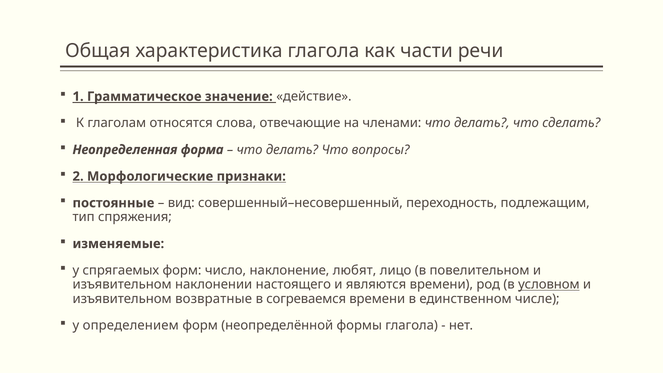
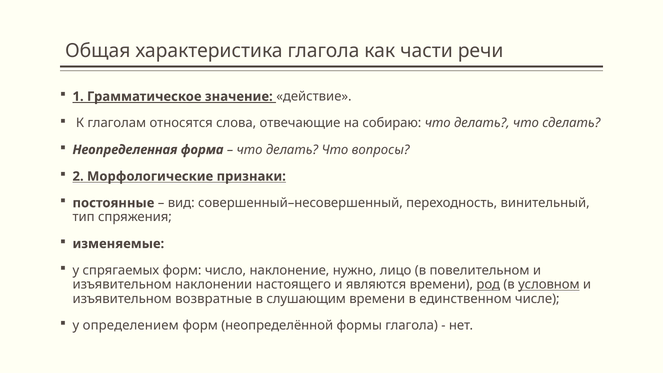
членами: членами -> собираю
подлежащим: подлежащим -> винительный
любят: любят -> нужно
род underline: none -> present
согреваемся: согреваемся -> слушающим
